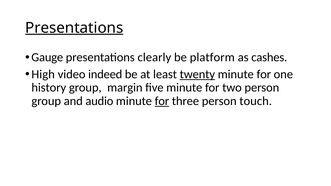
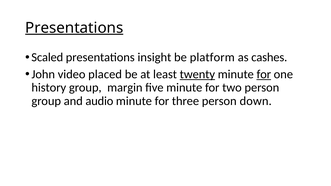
Gauge: Gauge -> Scaled
clearly: clearly -> insight
High: High -> John
indeed: indeed -> placed
for at (264, 74) underline: none -> present
for at (162, 101) underline: present -> none
touch: touch -> down
